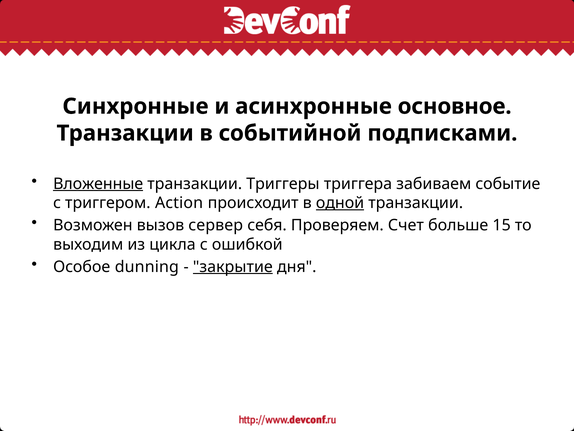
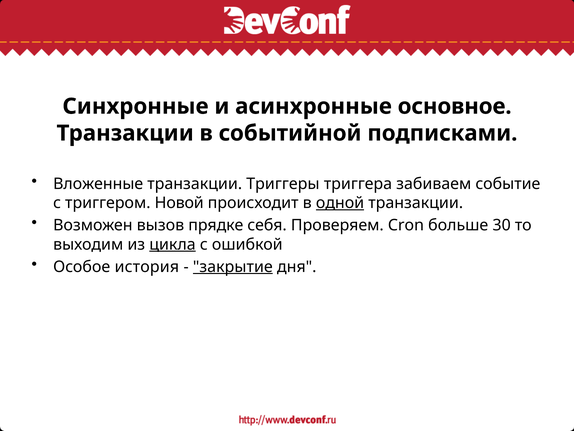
Вложенные underline: present -> none
Action: Action -> Новой
сервер: сервер -> прядке
Счет: Счет -> Cron
15: 15 -> 30
цикла underline: none -> present
dunning: dunning -> история
